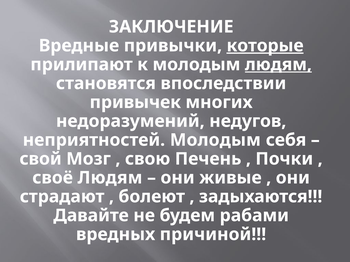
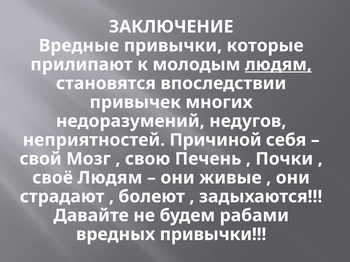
которые underline: present -> none
неприятностей Молодым: Молодым -> Причиной
вредных причиной: причиной -> привычки
